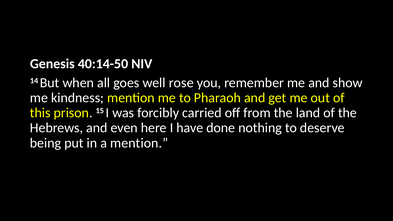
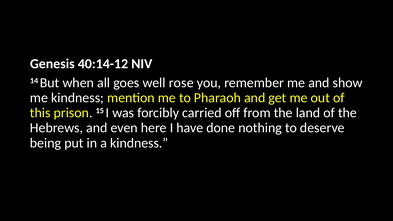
40:14-50: 40:14-50 -> 40:14-12
a mention: mention -> kindness
